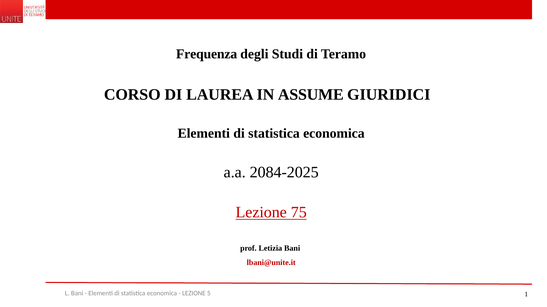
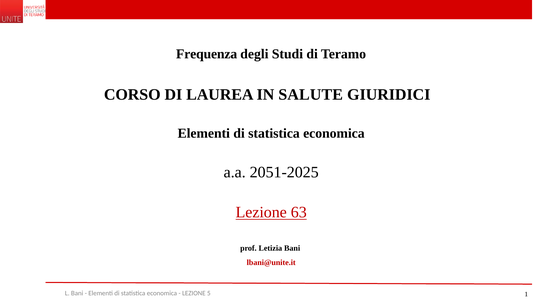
ASSUME: ASSUME -> SALUTE
2084-2025: 2084-2025 -> 2051-2025
75: 75 -> 63
